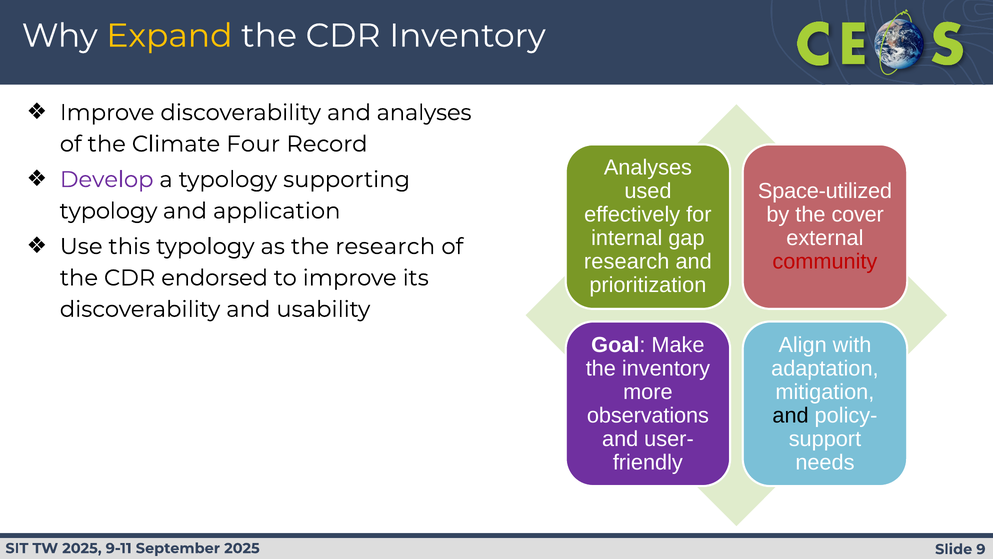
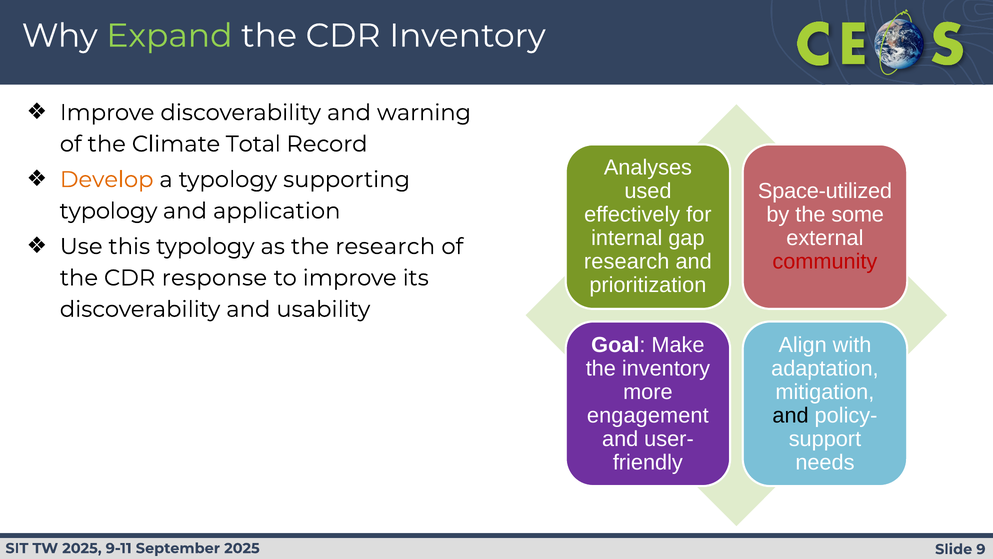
Expand colour: yellow -> light green
and analyses: analyses -> warning
Four: Four -> Total
Develop colour: purple -> orange
cover: cover -> some
endorsed: endorsed -> response
observations: observations -> engagement
